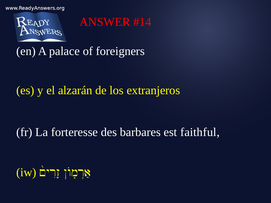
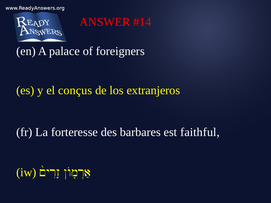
alzarán: alzarán -> conçus
